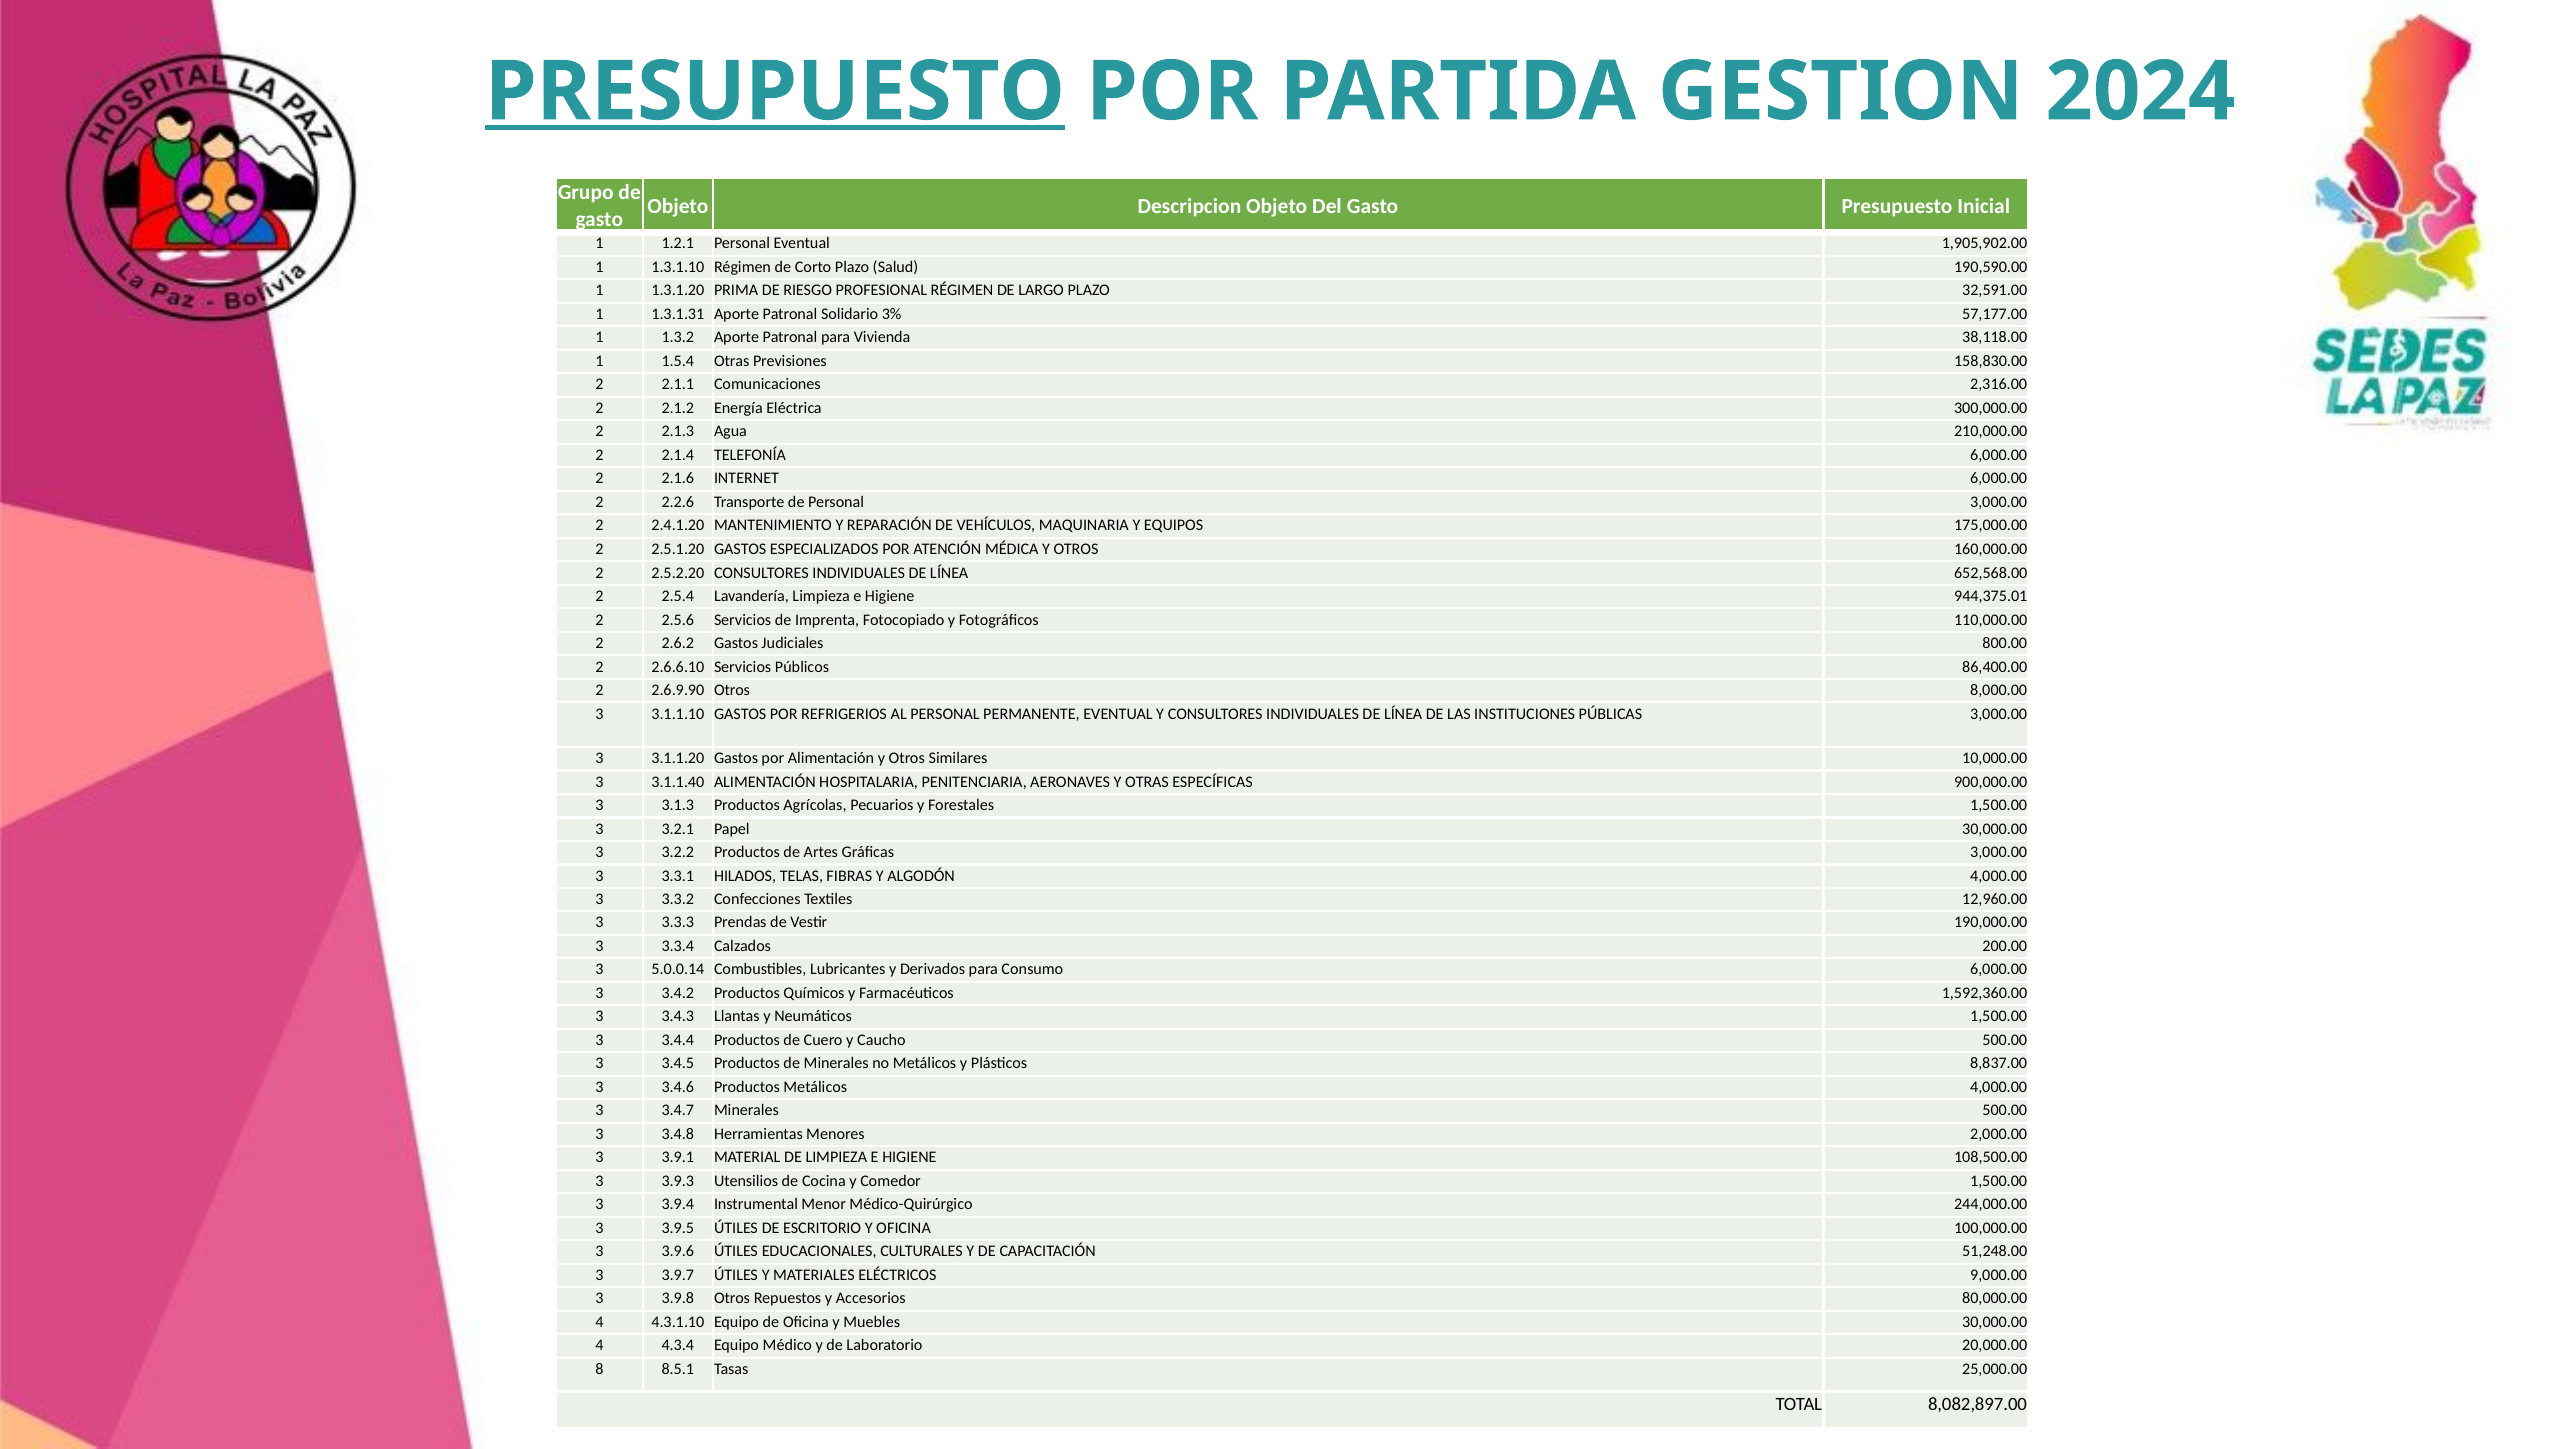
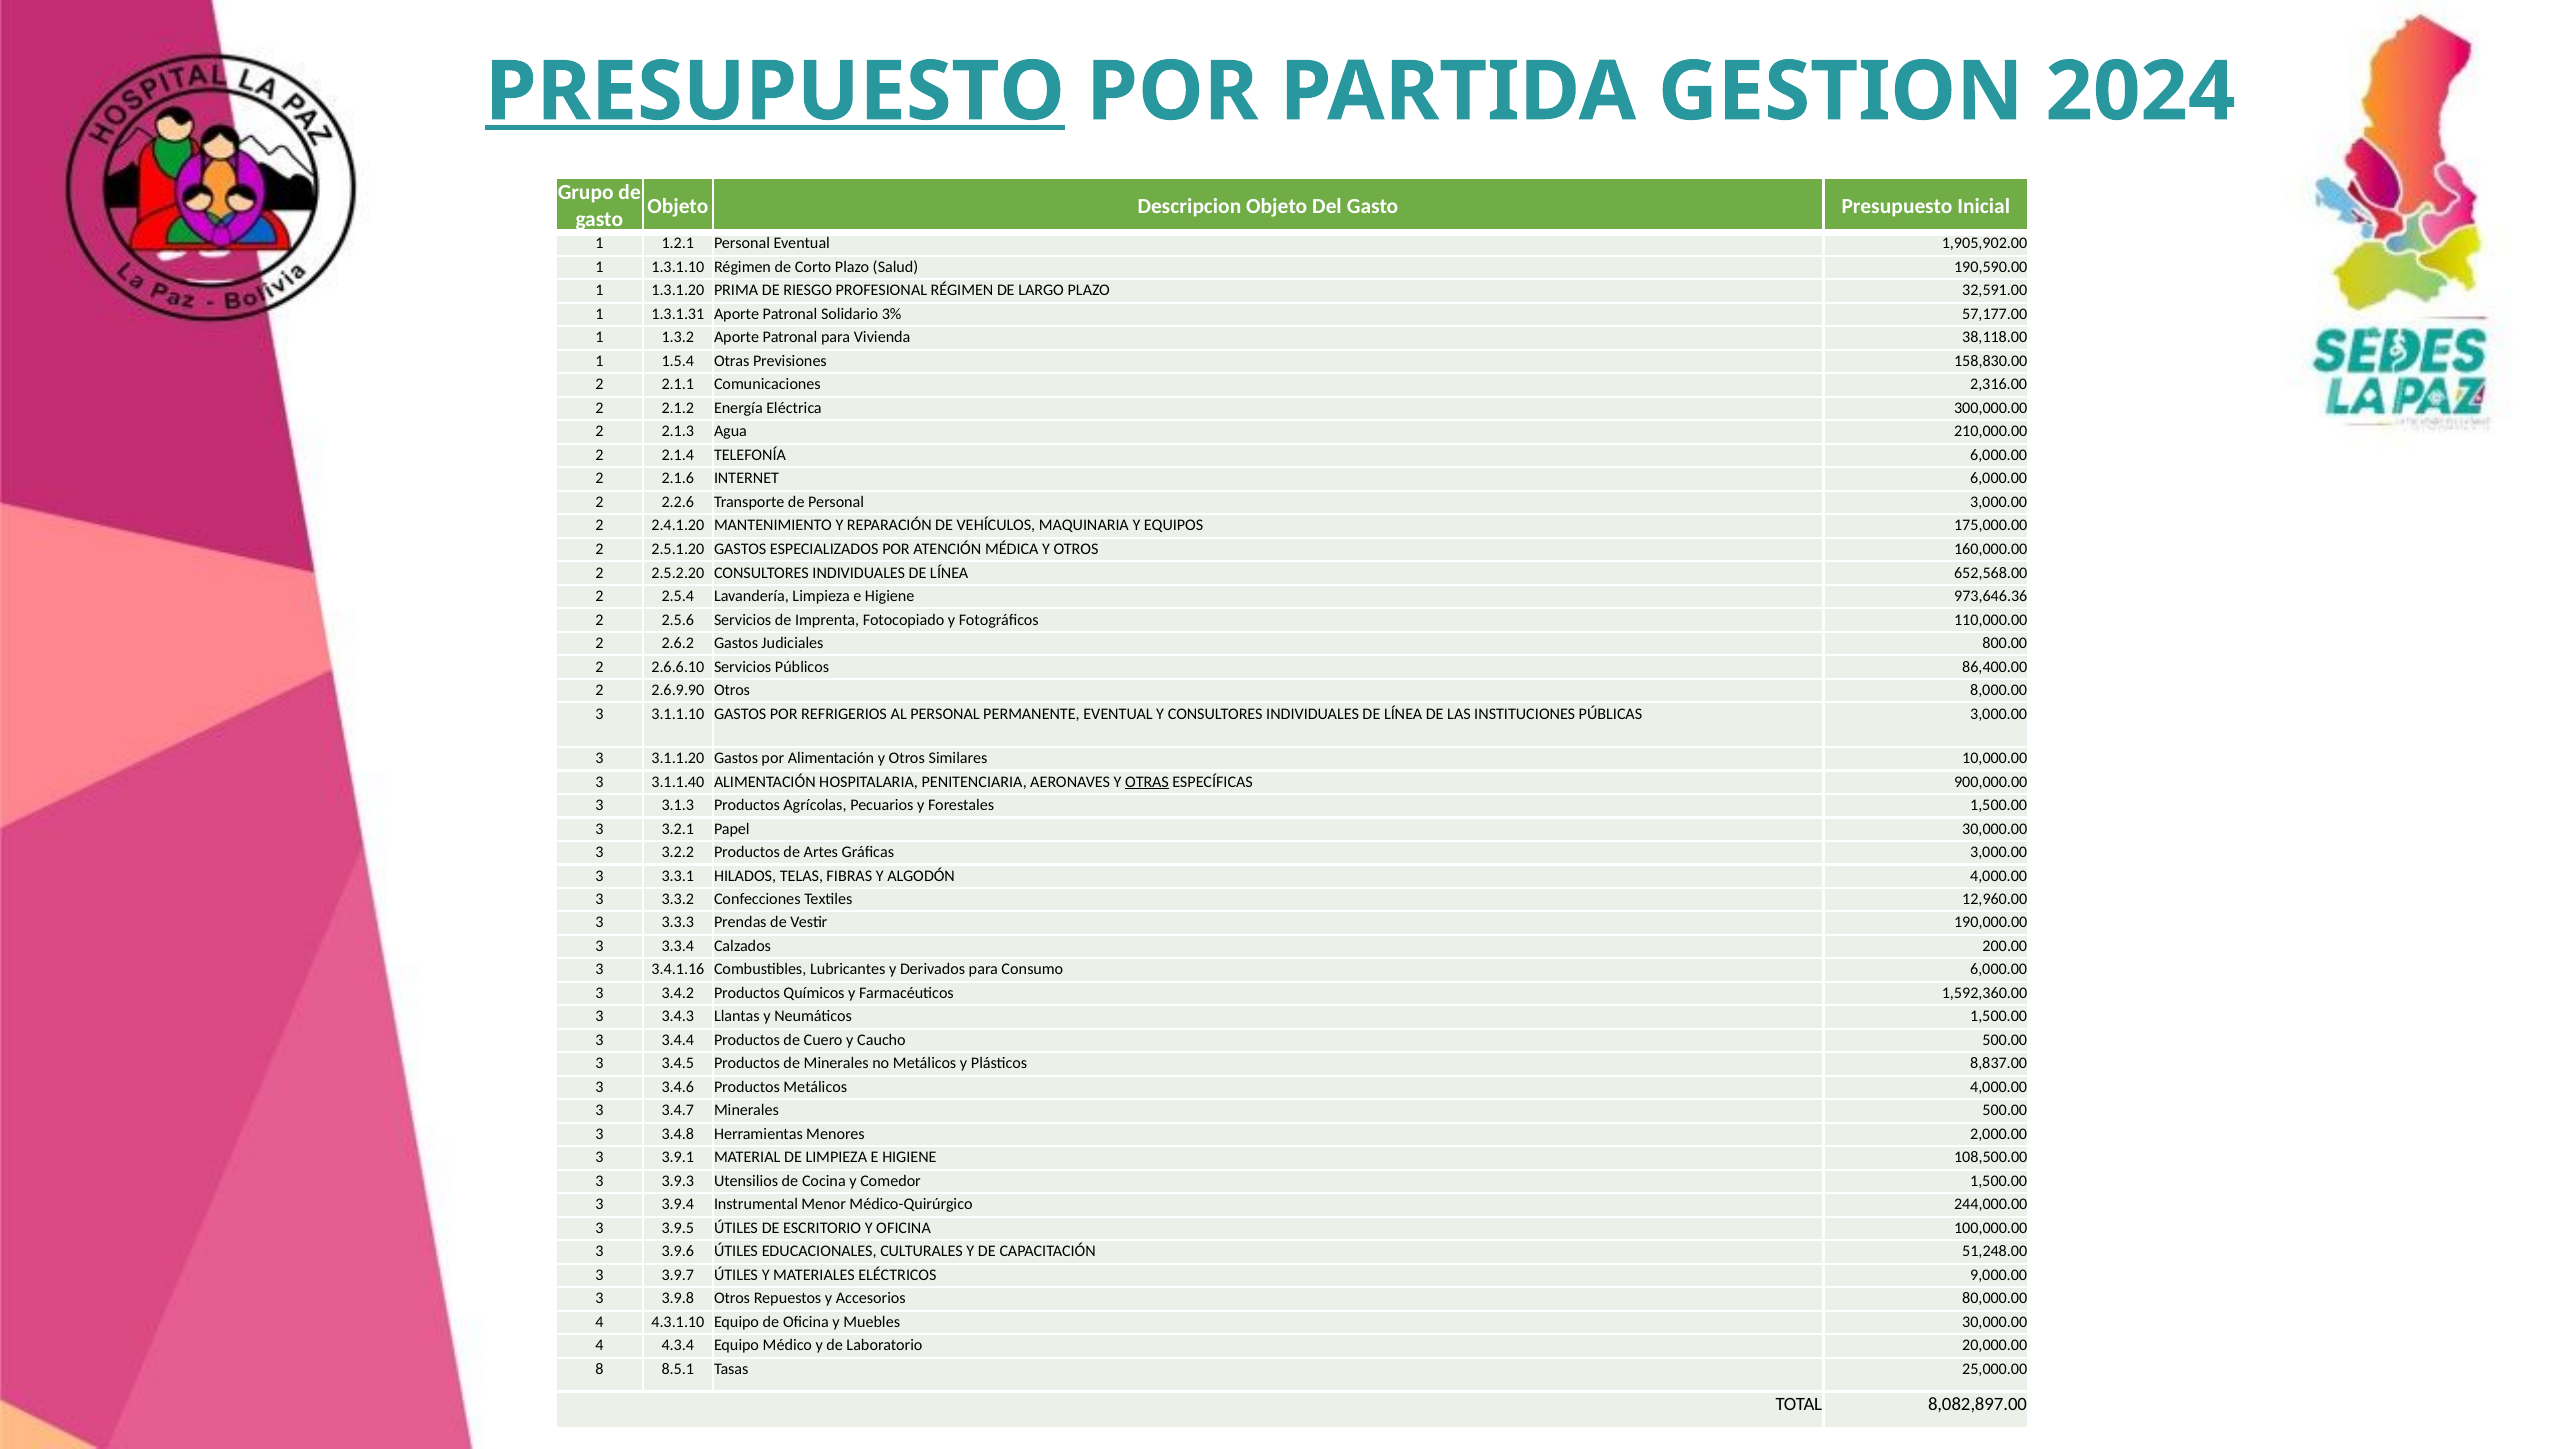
944,375.01: 944,375.01 -> 973,646.36
OTRAS at (1147, 782) underline: none -> present
5.0.0.14: 5.0.0.14 -> 3.4.1.16
